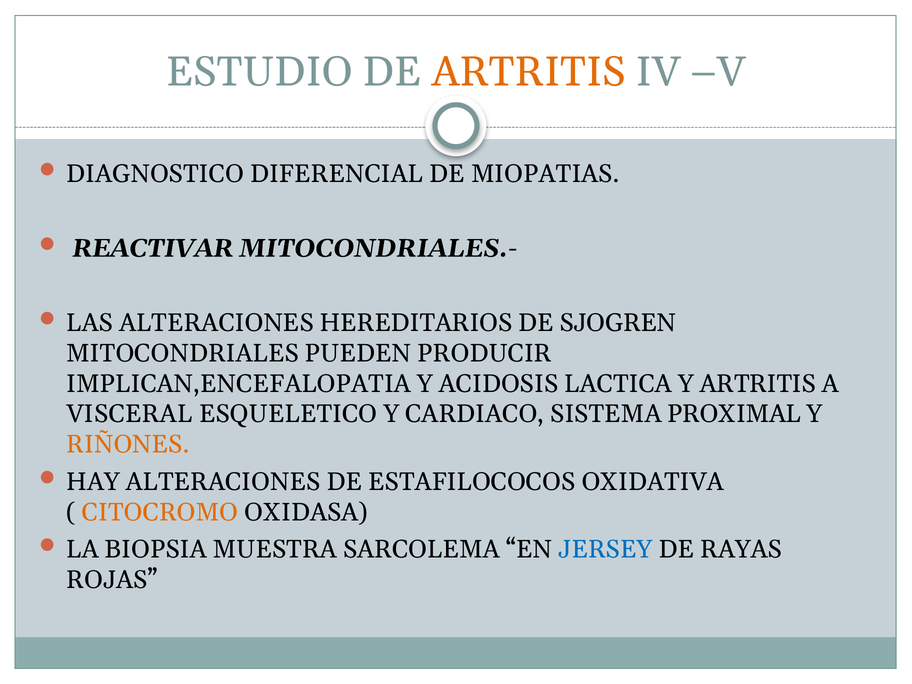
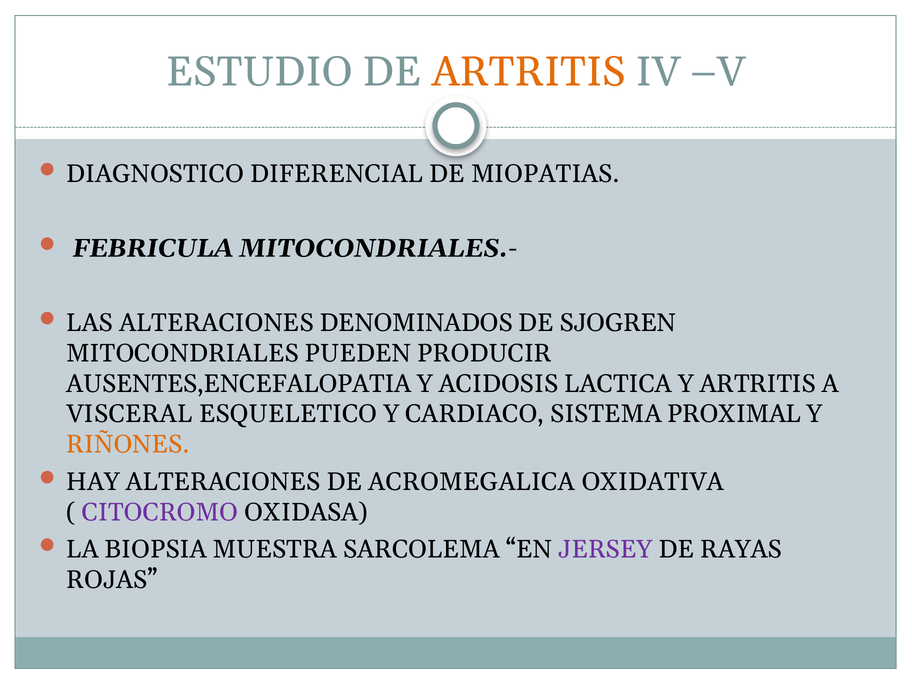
REACTIVAR: REACTIVAR -> FEBRICULA
HEREDITARIOS: HEREDITARIOS -> DENOMINADOS
IMPLICAN,ENCEFALOPATIA: IMPLICAN,ENCEFALOPATIA -> AUSENTES,ENCEFALOPATIA
ESTAFILOCOCOS: ESTAFILOCOCOS -> ACROMEGALICA
CITOCROMO colour: orange -> purple
JERSEY colour: blue -> purple
